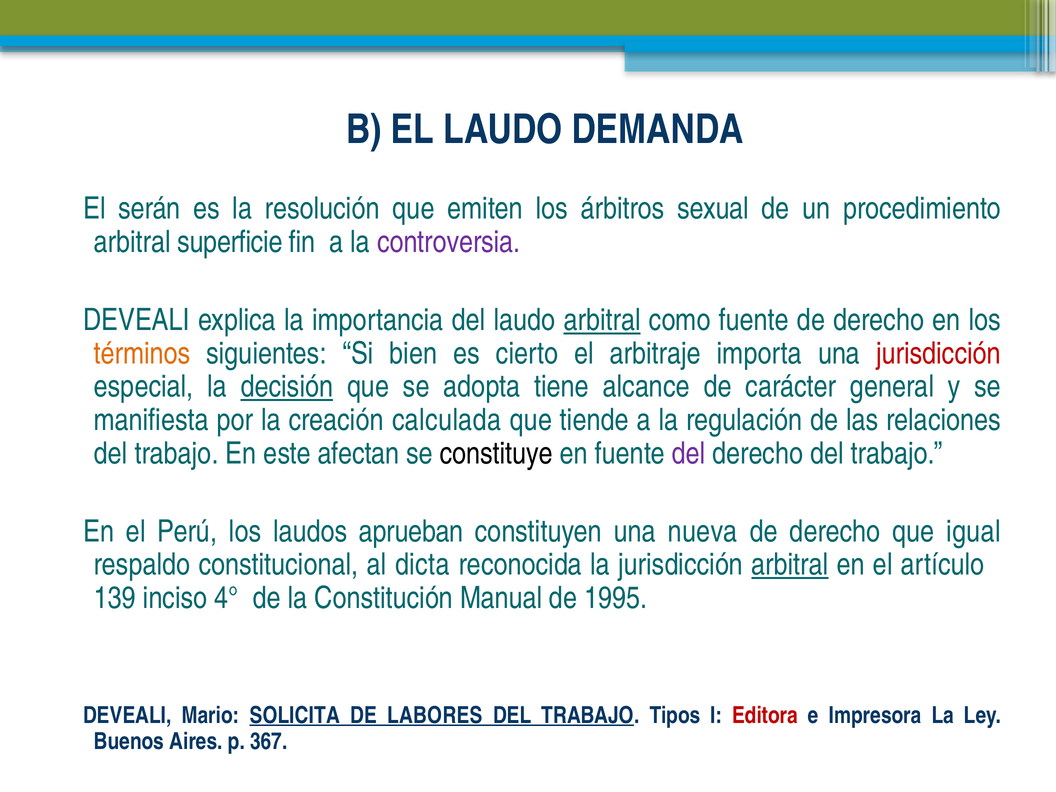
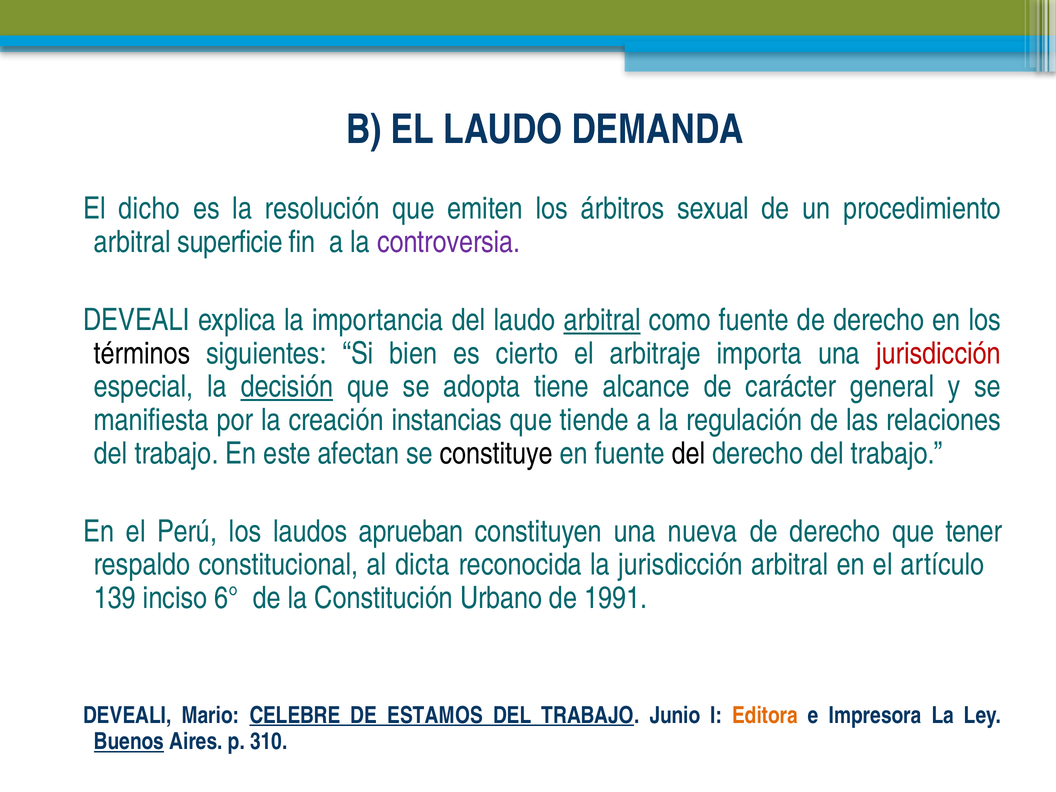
serán: serán -> dicho
términos colour: orange -> black
calculada: calculada -> instancias
del at (689, 453) colour: purple -> black
igual: igual -> tener
arbitral at (790, 565) underline: present -> none
4°: 4° -> 6°
Manual: Manual -> Urbano
1995: 1995 -> 1991
SOLICITA: SOLICITA -> CELEBRE
LABORES: LABORES -> ESTAMOS
Tipos: Tipos -> Junio
Editora colour: red -> orange
Buenos underline: none -> present
367: 367 -> 310
